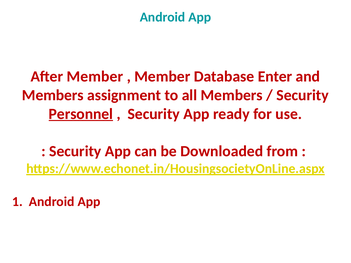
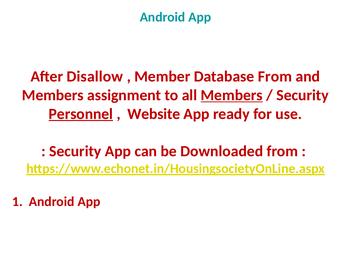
After Member: Member -> Disallow
Database Enter: Enter -> From
Members at (232, 95) underline: none -> present
Security at (154, 114): Security -> Website
